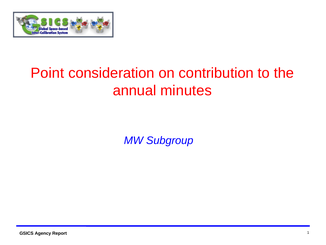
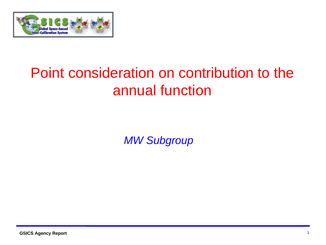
minutes: minutes -> function
